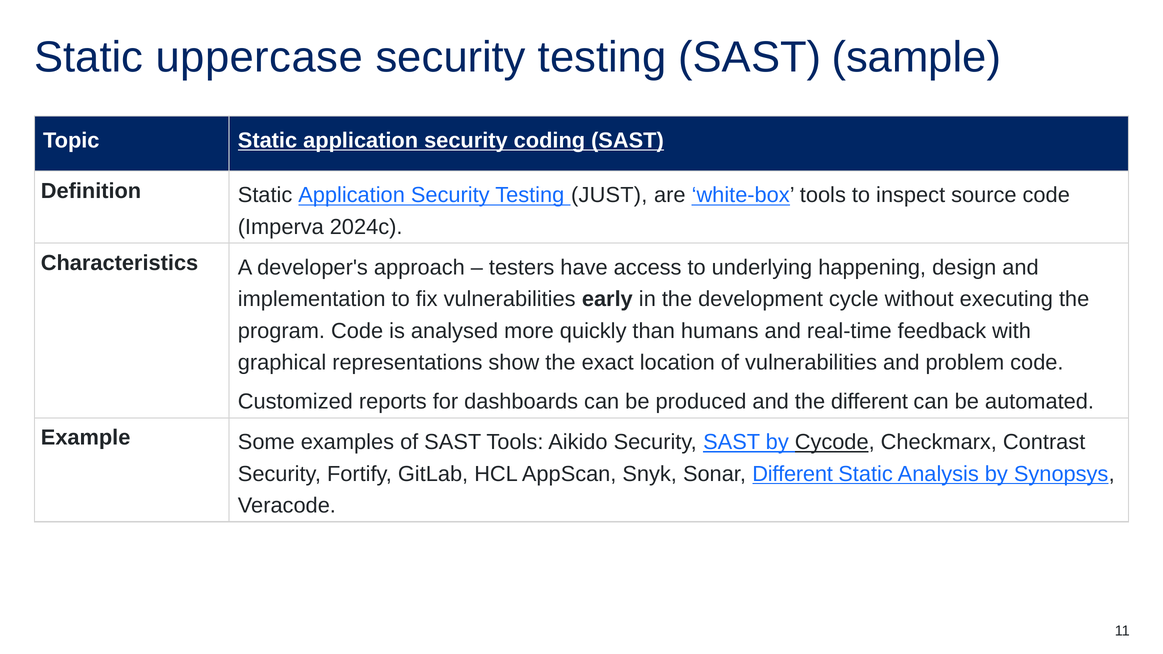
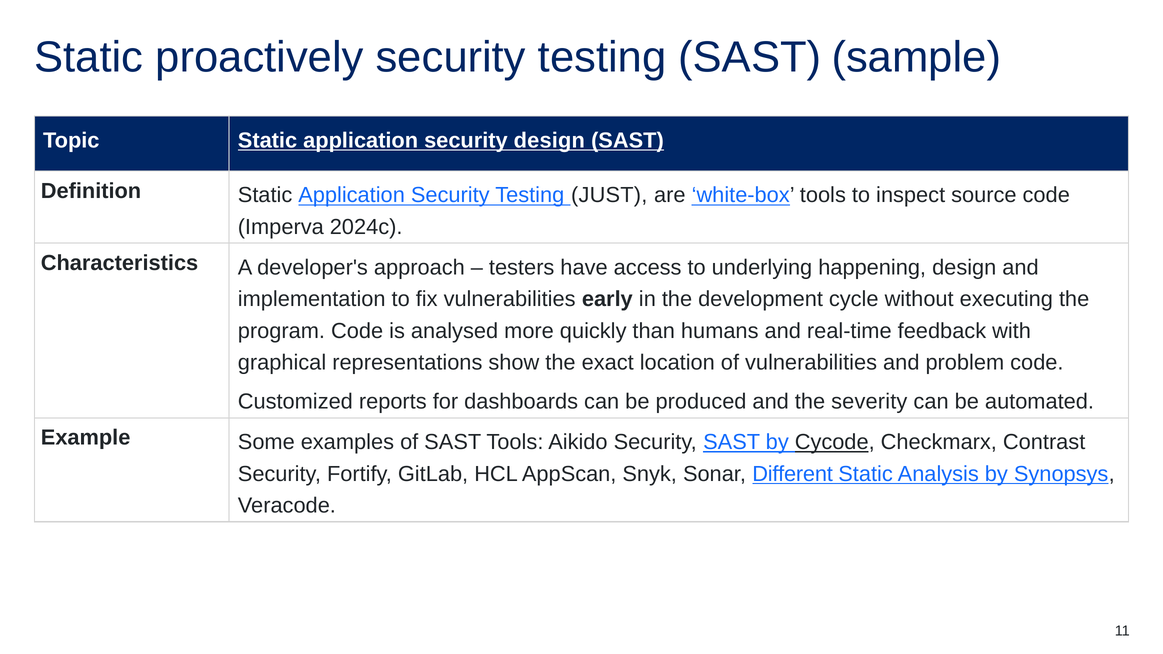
uppercase: uppercase -> proactively
security coding: coding -> design
the different: different -> severity
